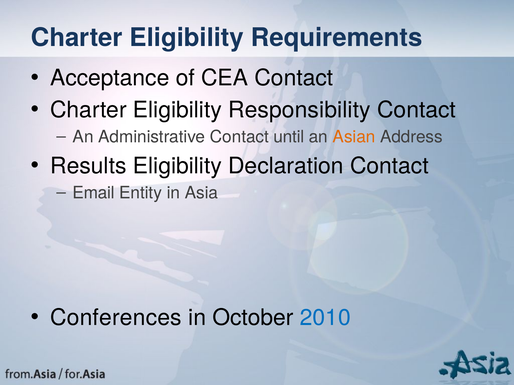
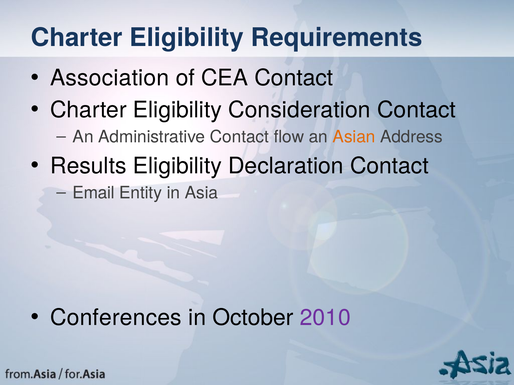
Acceptance: Acceptance -> Association
Responsibility: Responsibility -> Consideration
until: until -> flow
2010 colour: blue -> purple
